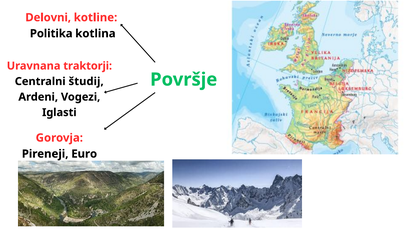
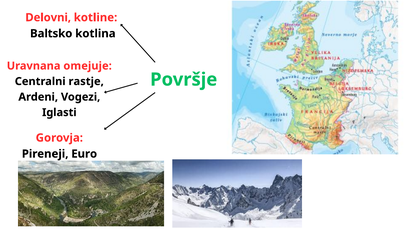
Politika: Politika -> Baltsko
traktorji: traktorji -> omejuje
študij: študij -> rastje
